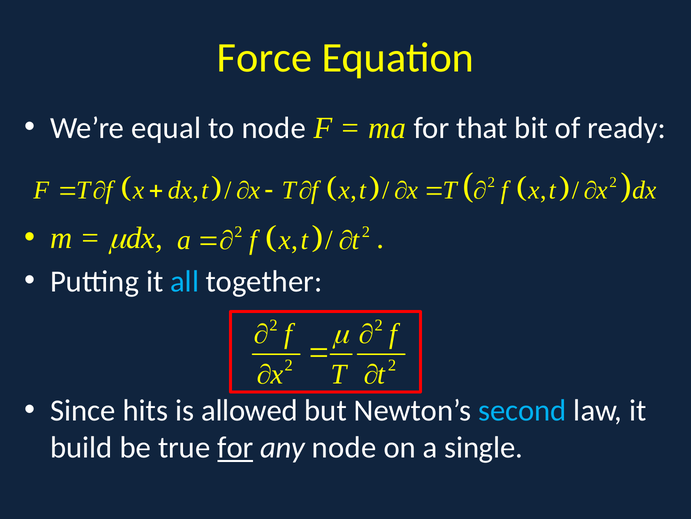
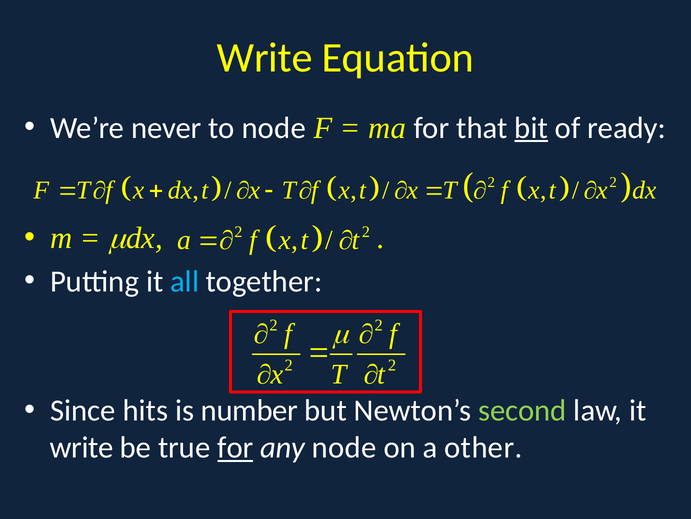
Force at (265, 58): Force -> Write
equal: equal -> never
bit underline: none -> present
allowed: allowed -> number
second colour: light blue -> light green
build at (81, 447): build -> write
single: single -> other
